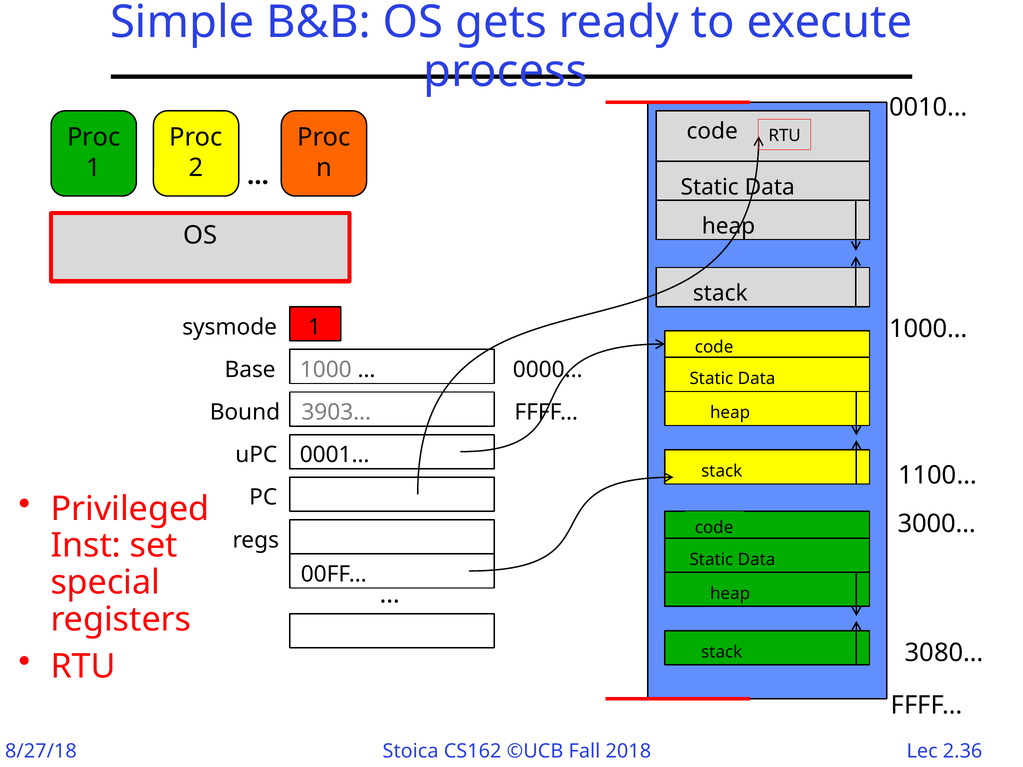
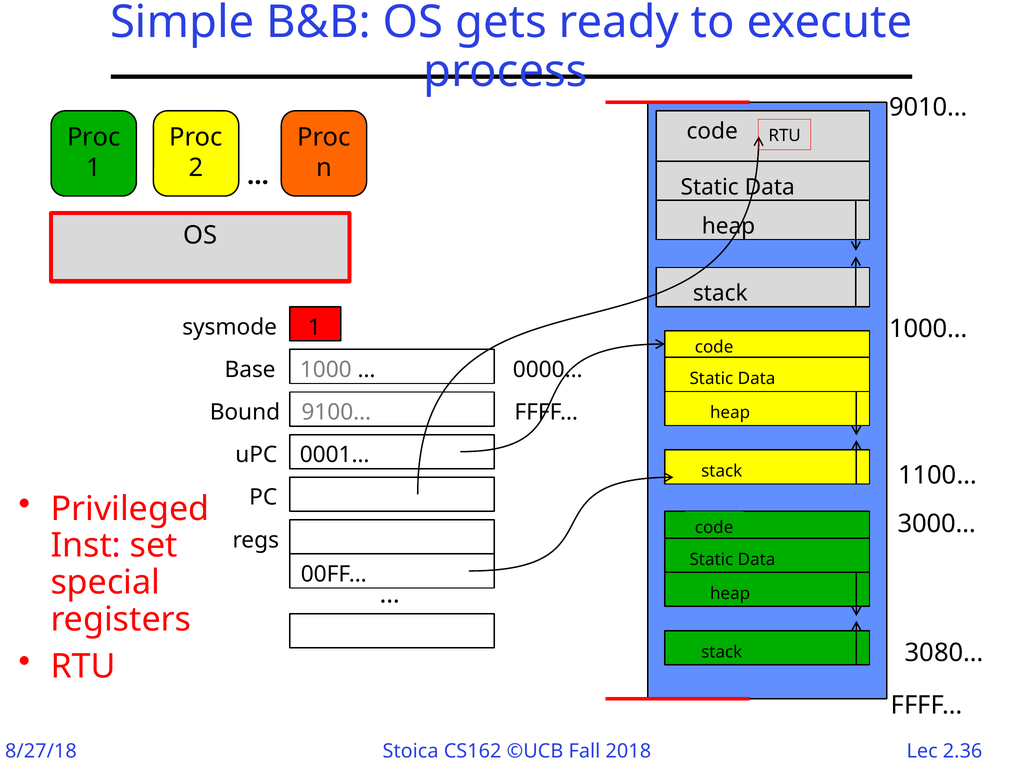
0010…: 0010… -> 9010…
3903…: 3903… -> 9100…
